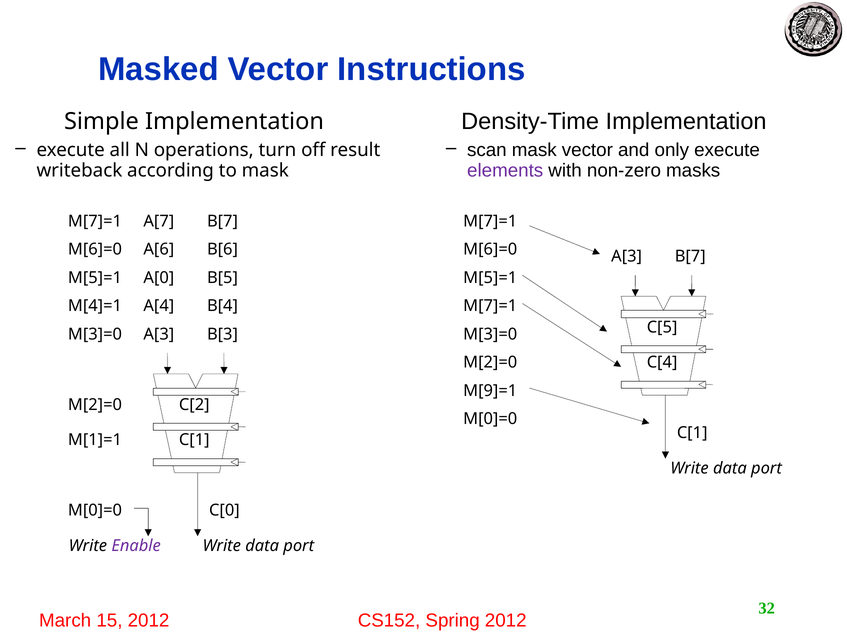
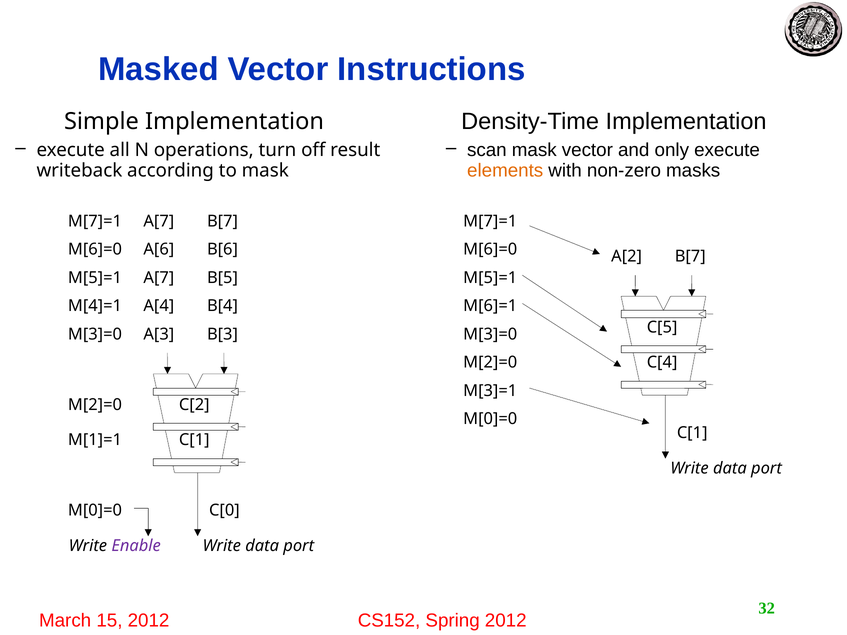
elements colour: purple -> orange
A[3 at (627, 257): A[3 -> A[2
A[0 at (159, 278): A[0 -> A[7
M[7]=1 at (490, 306): M[7]=1 -> M[6]=1
M[9]=1: M[9]=1 -> M[3]=1
